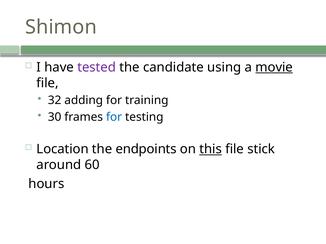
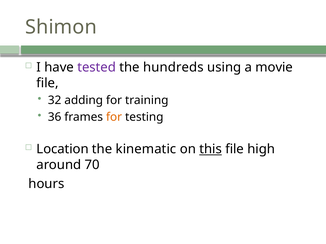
candidate: candidate -> hundreds
movie underline: present -> none
30: 30 -> 36
for at (114, 117) colour: blue -> orange
endpoints: endpoints -> kinematic
stick: stick -> high
60: 60 -> 70
